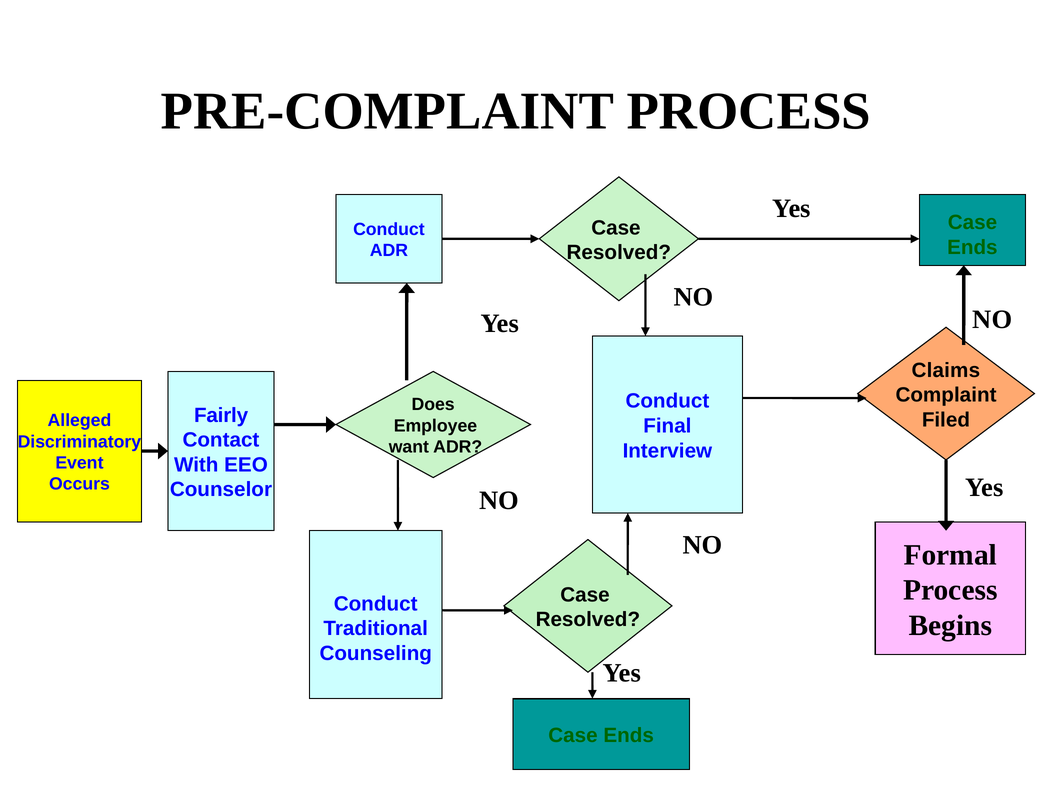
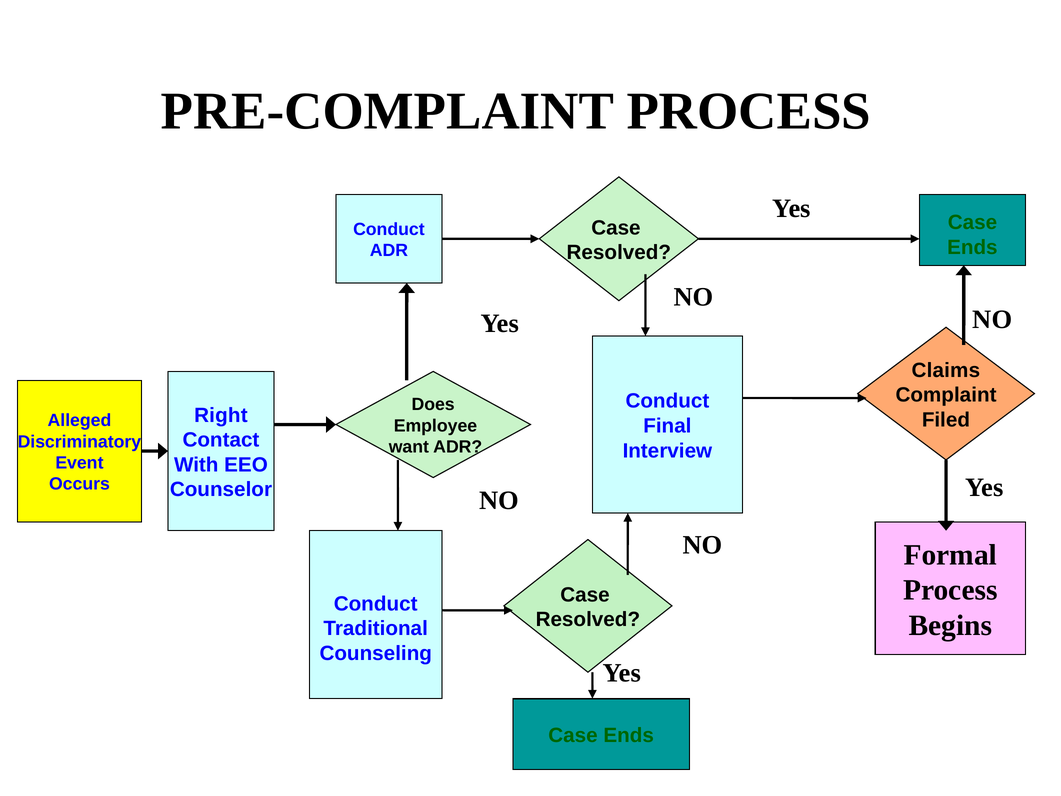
Fairly: Fairly -> Right
